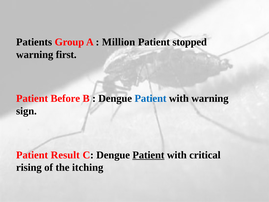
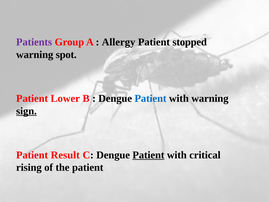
Patients colour: black -> purple
Million: Million -> Allergy
first: first -> spot
Before: Before -> Lower
sign underline: none -> present
the itching: itching -> patient
